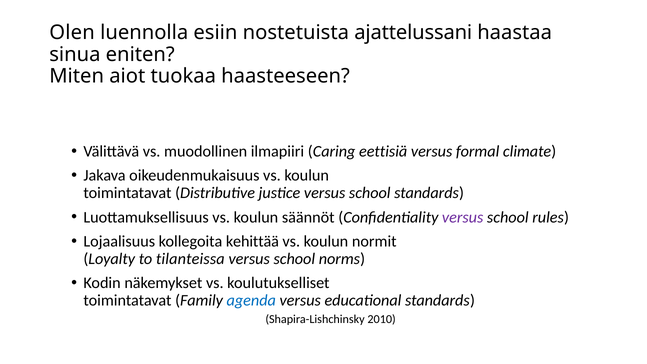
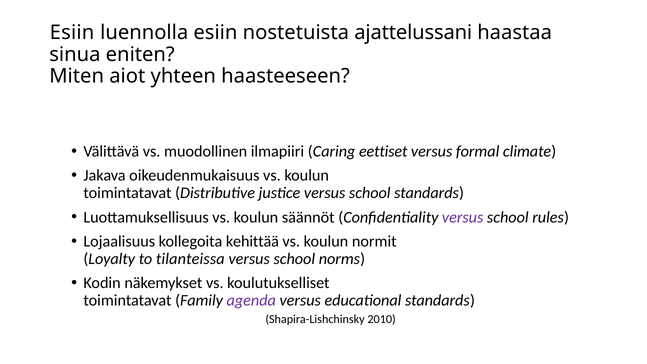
Olen at (72, 33): Olen -> Esiin
tuokaa: tuokaa -> yhteen
eettisiä: eettisiä -> eettiset
agenda colour: blue -> purple
